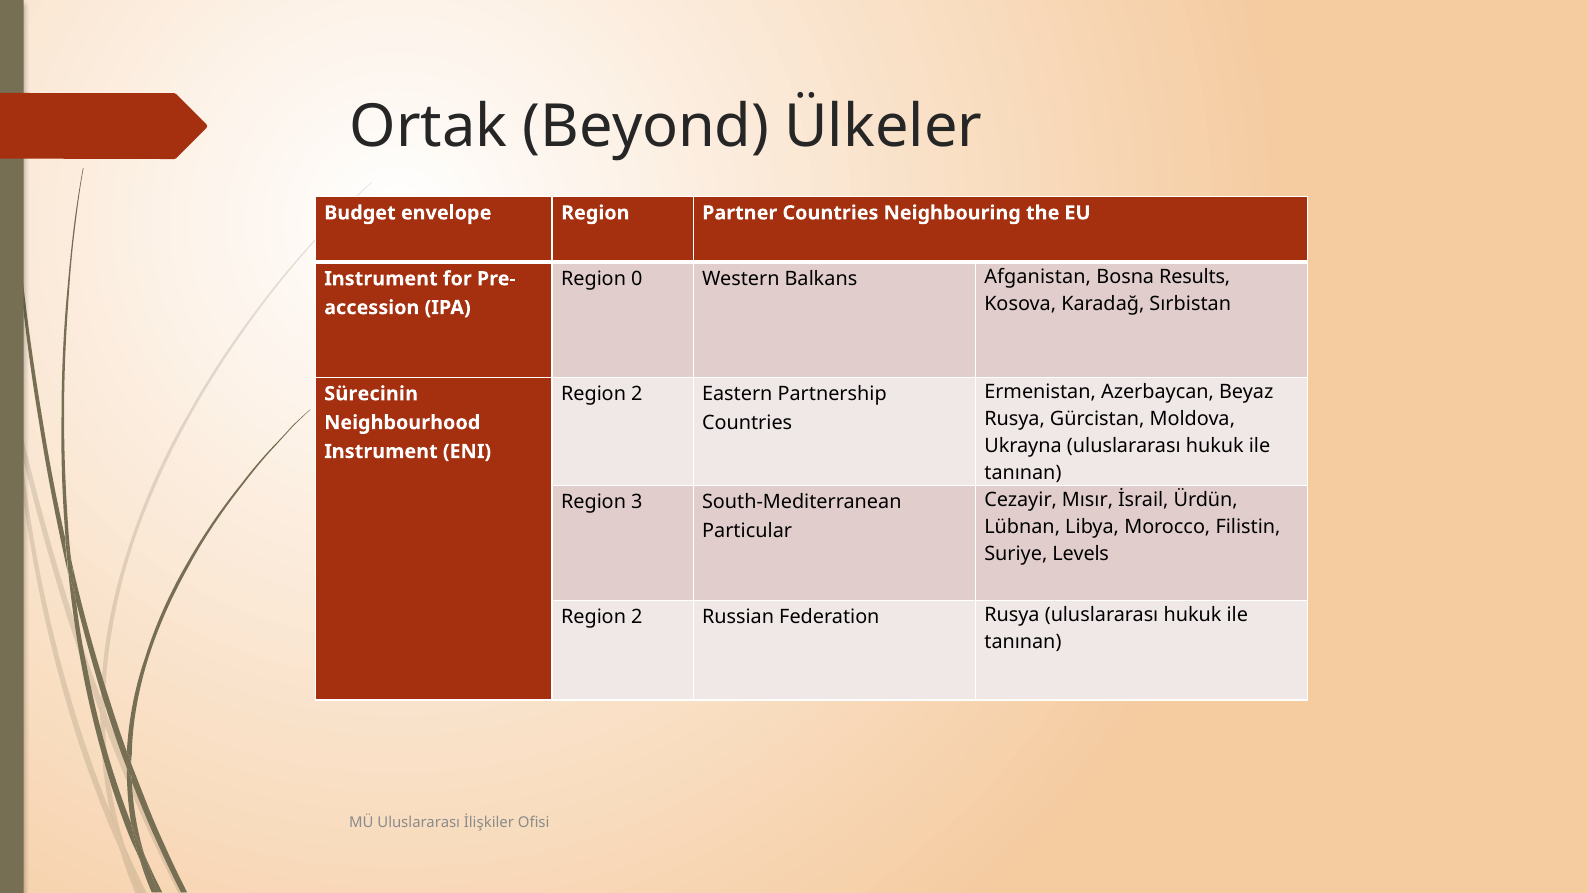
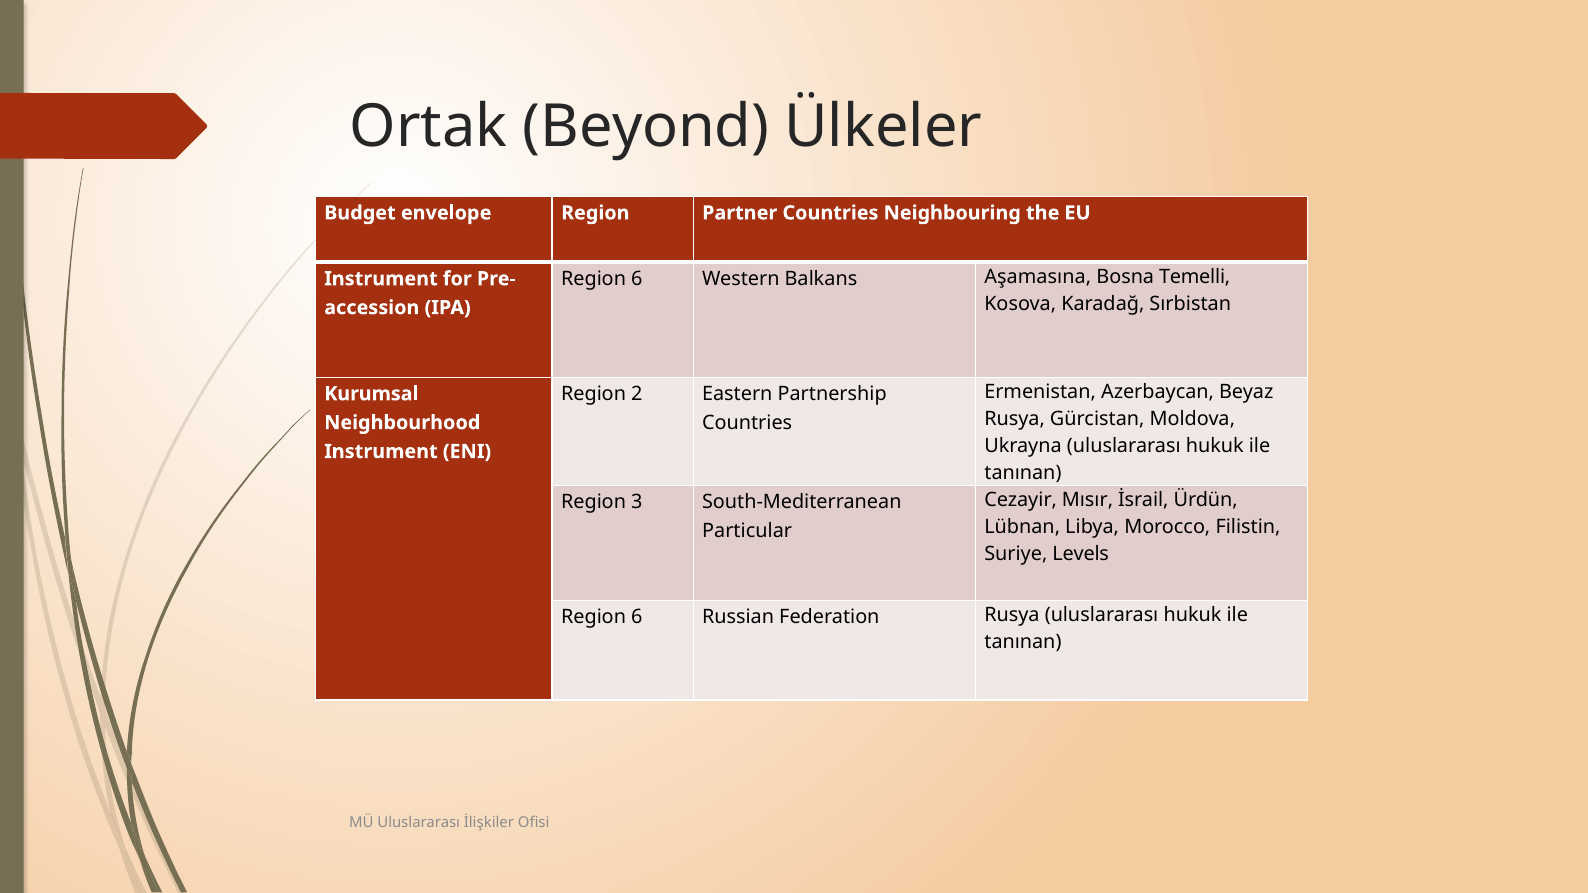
0 at (637, 279): 0 -> 6
Afganistan: Afganistan -> Aşamasına
Results: Results -> Temelli
Sürecinin: Sürecinin -> Kurumsal
2 at (637, 617): 2 -> 6
